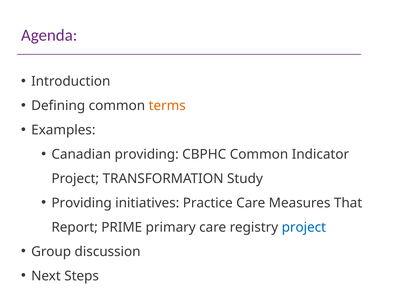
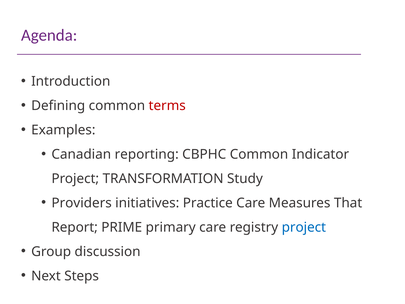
terms colour: orange -> red
Canadian providing: providing -> reporting
Providing at (82, 203): Providing -> Providers
